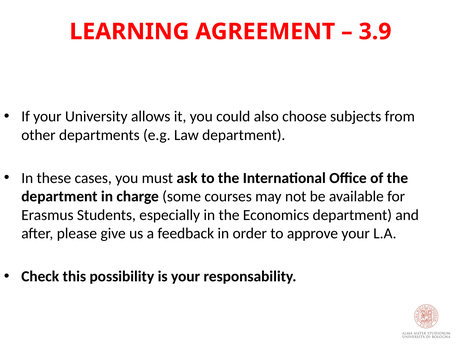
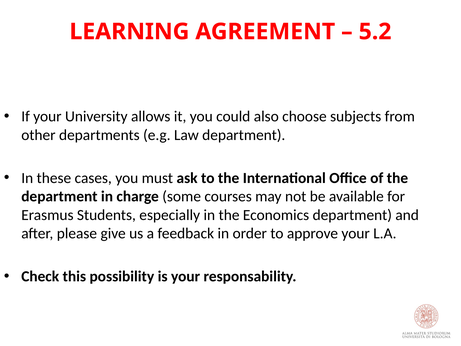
3.9: 3.9 -> 5.2
